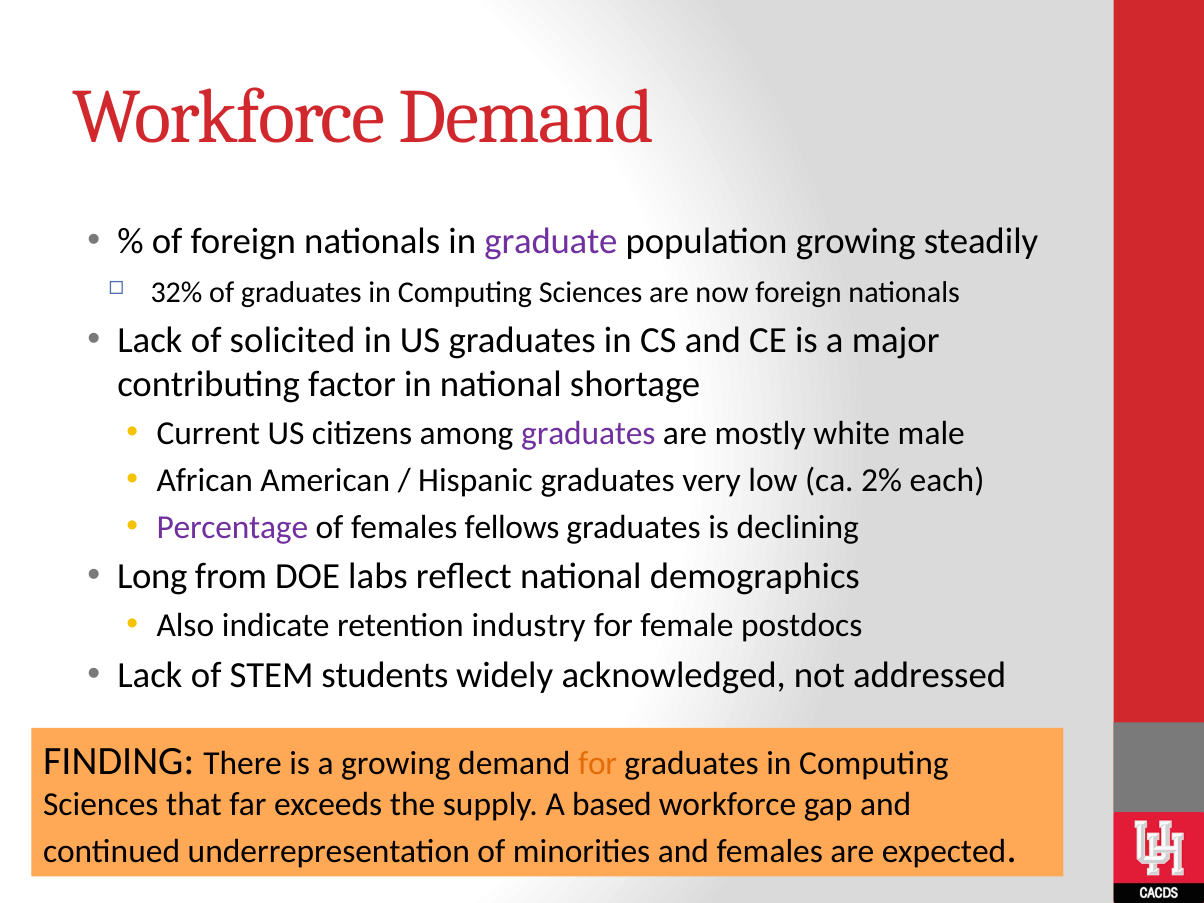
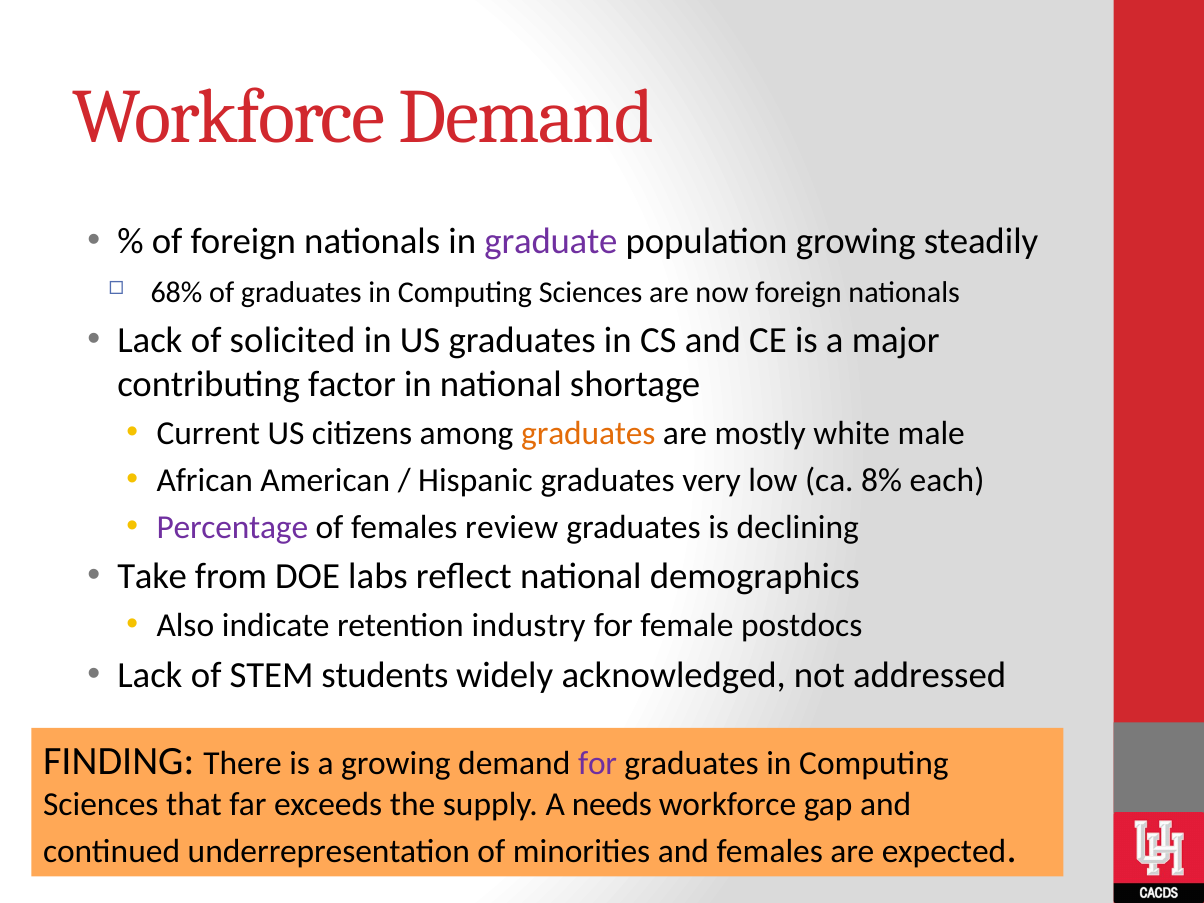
32%: 32% -> 68%
graduates at (588, 433) colour: purple -> orange
2%: 2% -> 8%
fellows: fellows -> review
Long: Long -> Take
for at (598, 763) colour: orange -> purple
based: based -> needs
